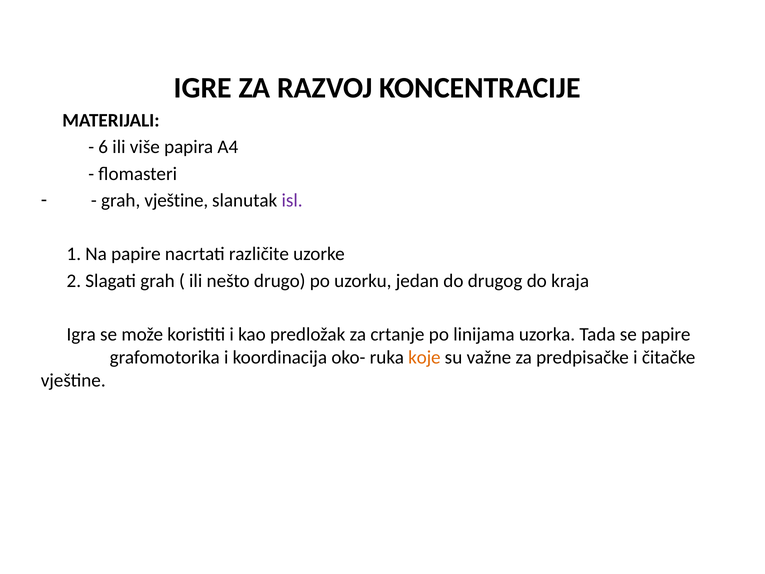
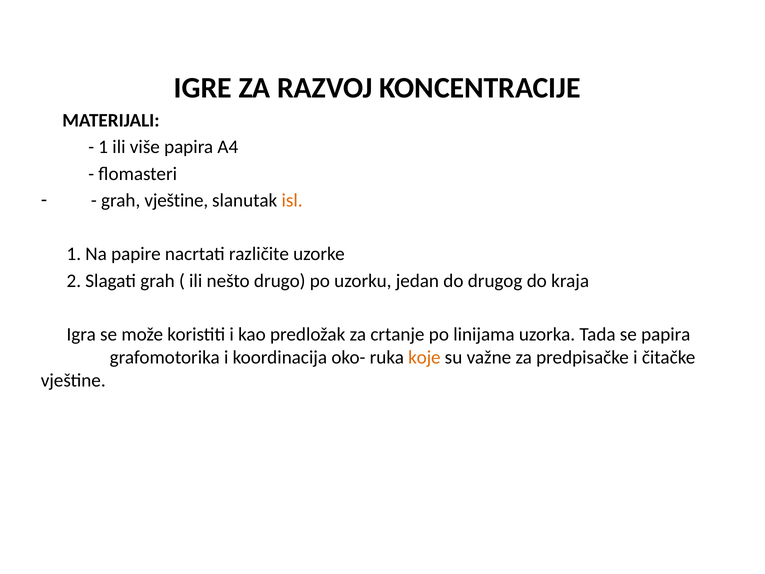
6 at (103, 147): 6 -> 1
isl colour: purple -> orange
se papire: papire -> papira
